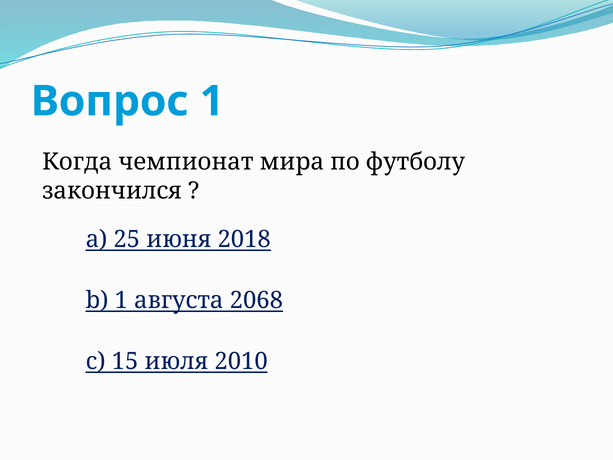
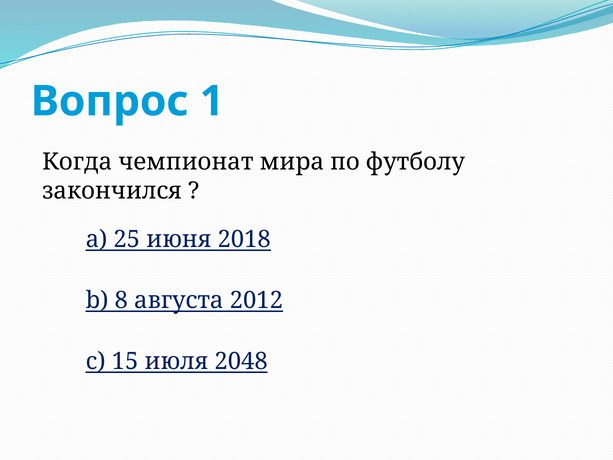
b 1: 1 -> 8
2068: 2068 -> 2012
2010: 2010 -> 2048
